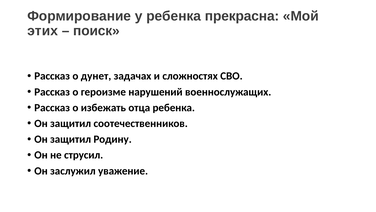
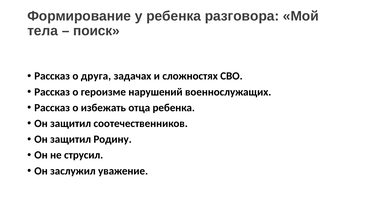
прекрасна: прекрасна -> разговора
этих: этих -> тела
дунет: дунет -> друга
